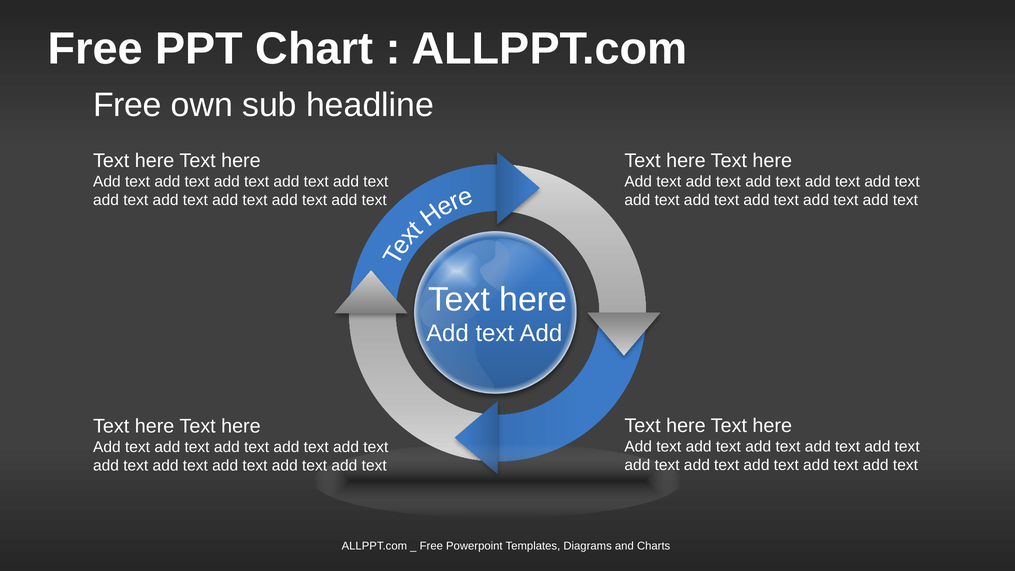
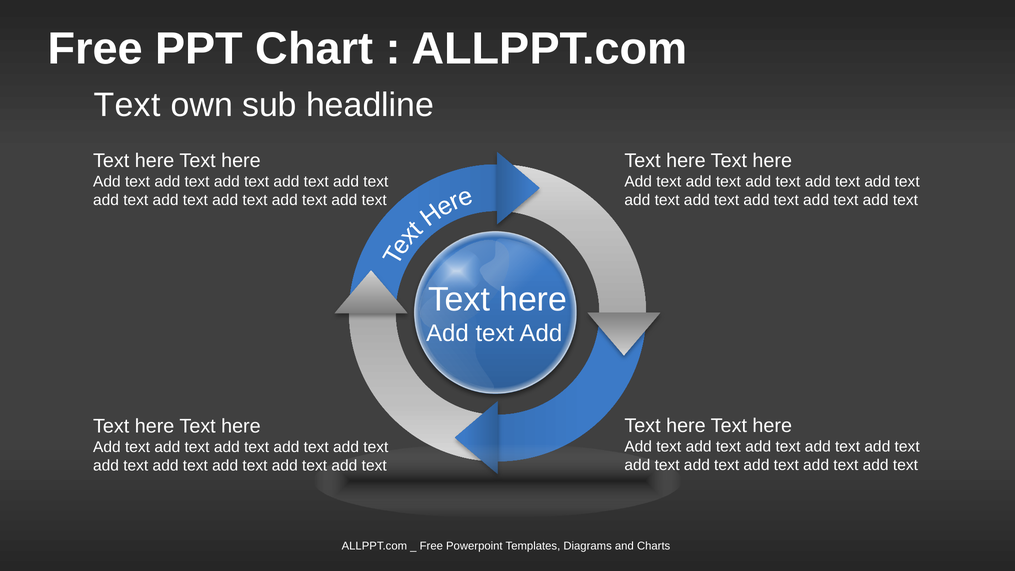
Free at (127, 105): Free -> Text
